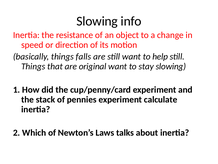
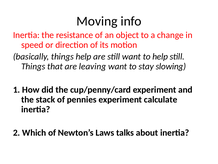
Slowing at (97, 21): Slowing -> Moving
things falls: falls -> help
original: original -> leaving
